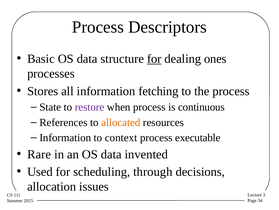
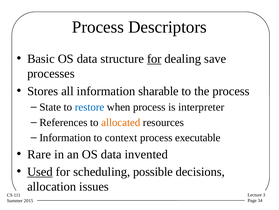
ones: ones -> save
fetching: fetching -> sharable
restore colour: purple -> blue
continuous: continuous -> interpreter
Used underline: none -> present
through: through -> possible
